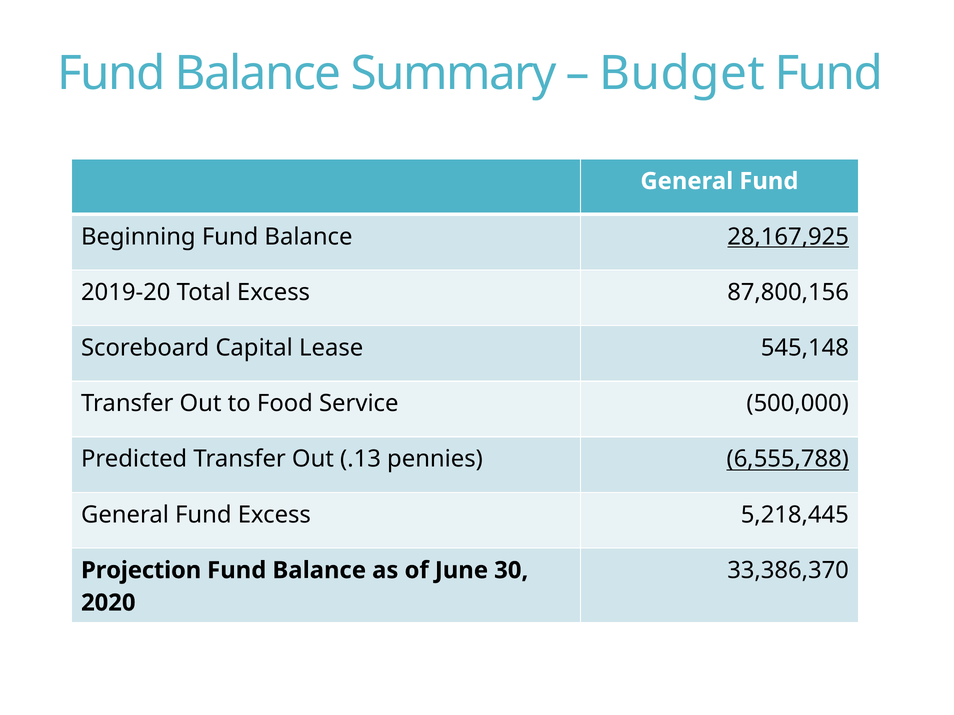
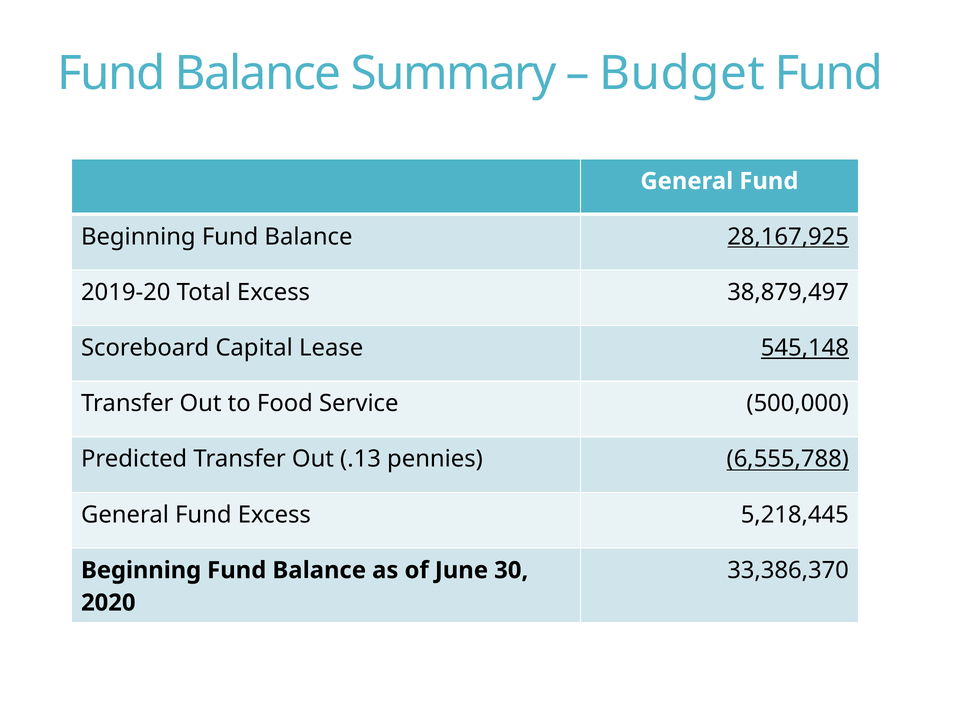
87,800,156: 87,800,156 -> 38,879,497
545,148 underline: none -> present
Projection at (141, 571): Projection -> Beginning
